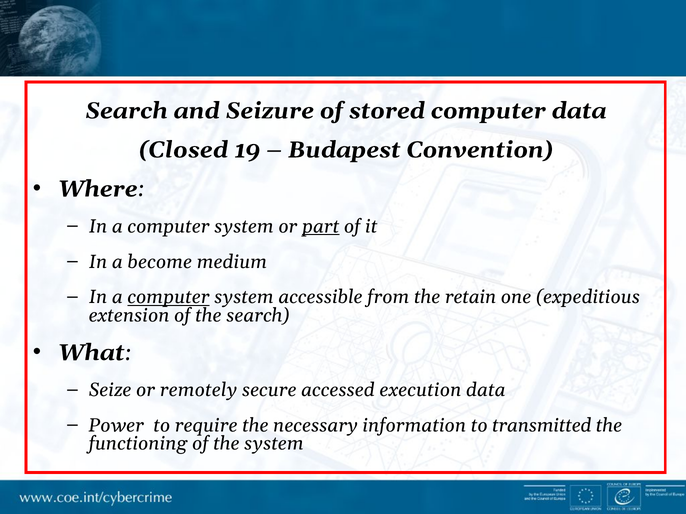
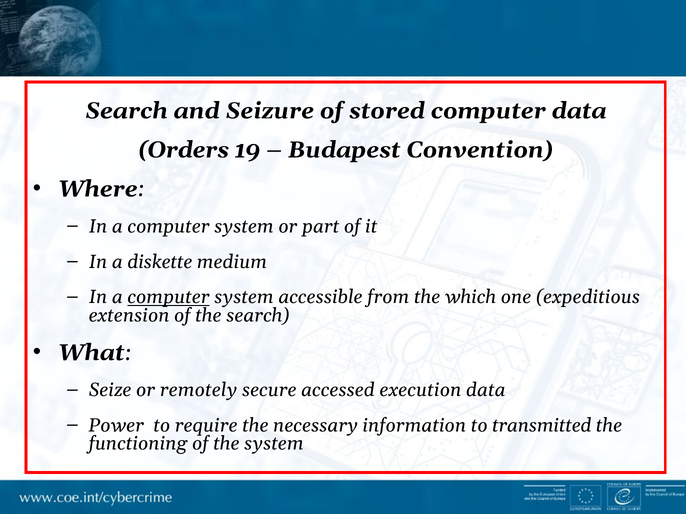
Closed: Closed -> Orders
part underline: present -> none
become: become -> diskette
retain: retain -> which
